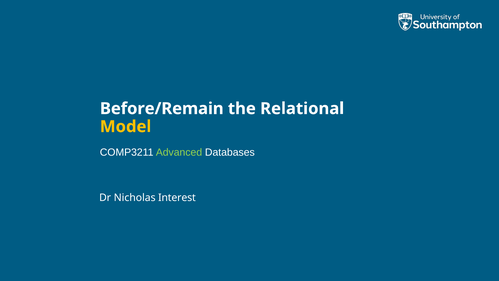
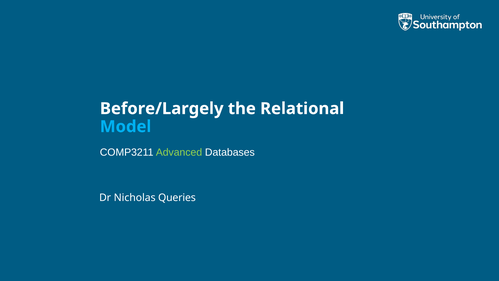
Before/Remain: Before/Remain -> Before/Largely
Model colour: yellow -> light blue
Interest: Interest -> Queries
